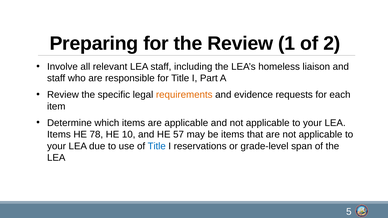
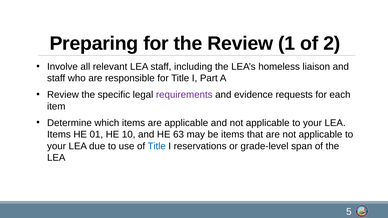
requirements colour: orange -> purple
78: 78 -> 01
57: 57 -> 63
